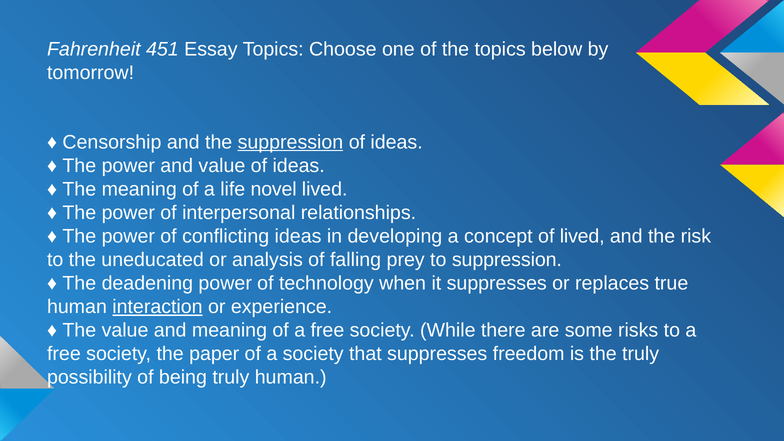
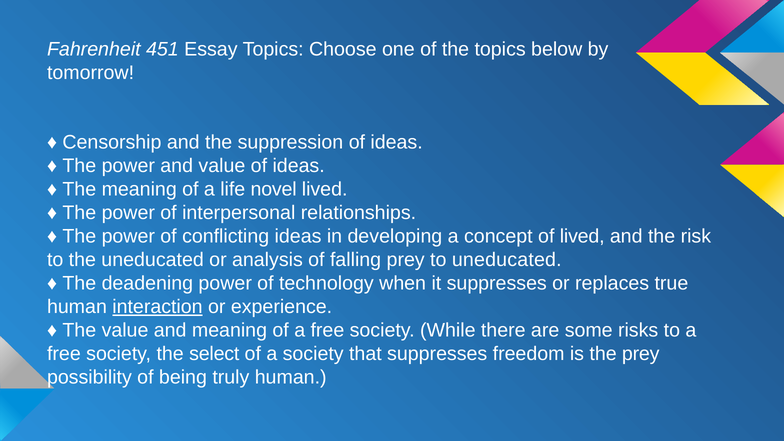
suppression at (290, 142) underline: present -> none
to suppression: suppression -> uneducated
paper: paper -> select
the truly: truly -> prey
